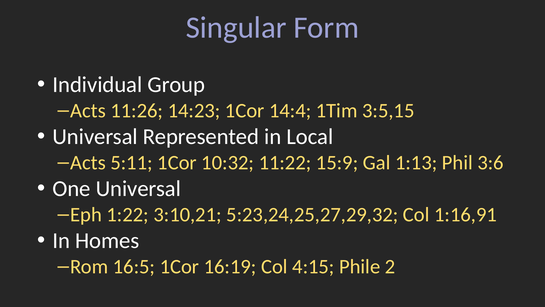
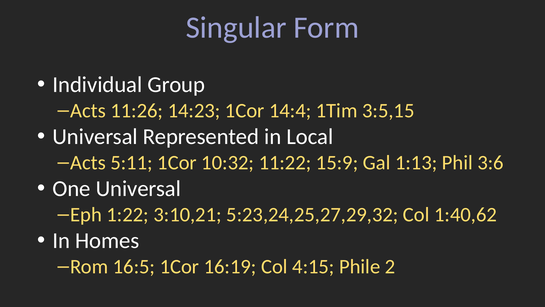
1:16,91: 1:16,91 -> 1:40,62
